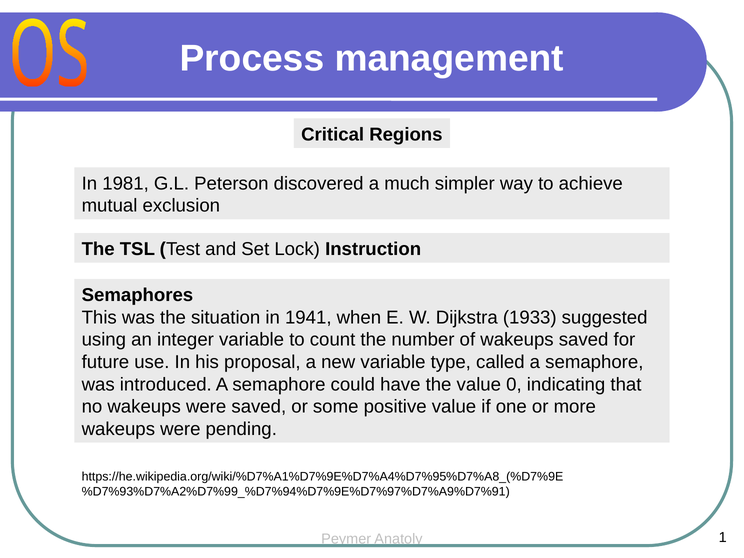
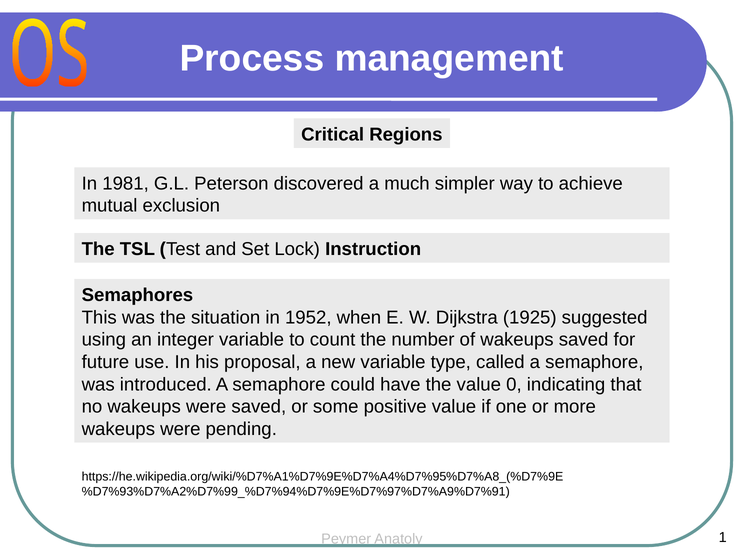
1941: 1941 -> 1952
1933: 1933 -> 1925
